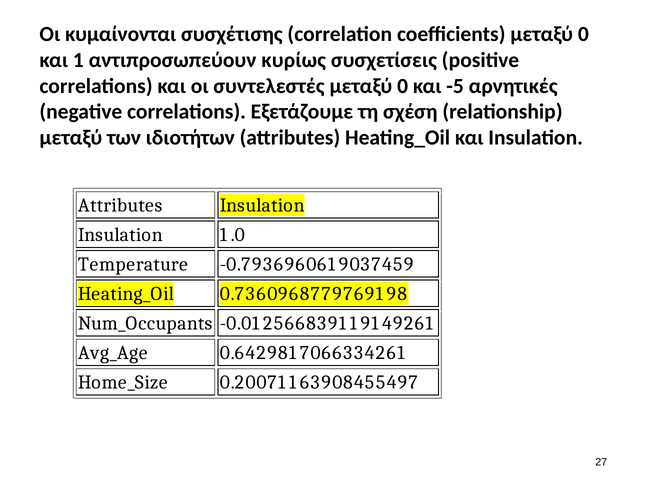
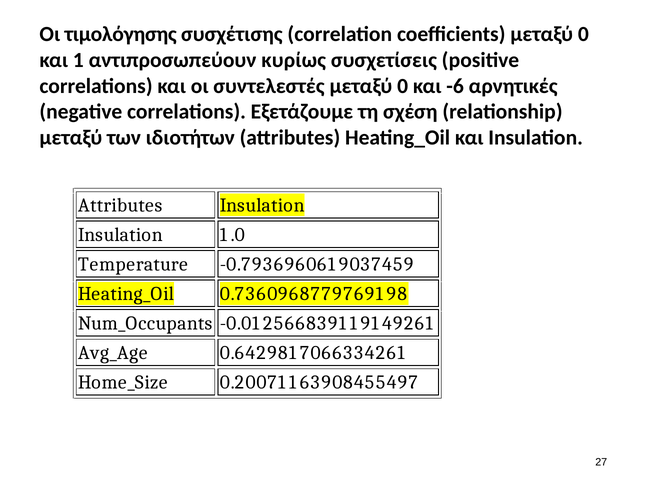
κυμαίνονται: κυμαίνονται -> τιμολόγησης
-5: -5 -> -6
